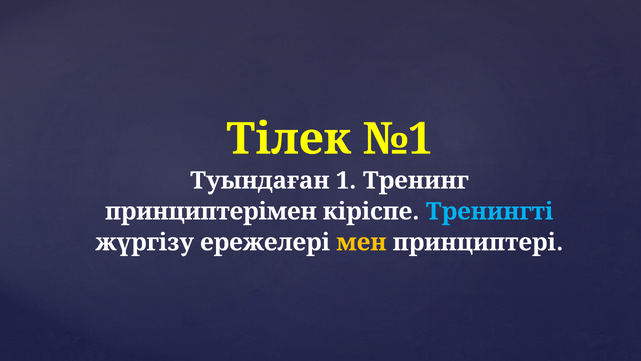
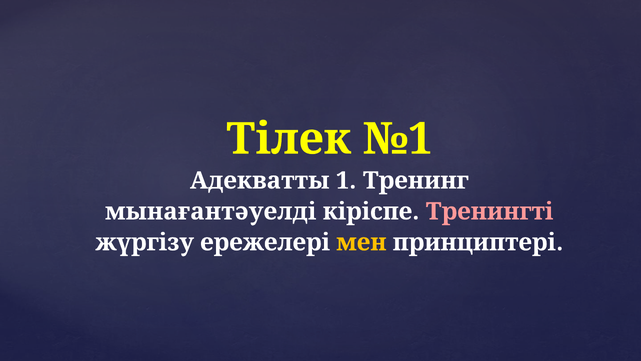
Туындаған: Туындаған -> Адекватты
принциптерімен: принциптерімен -> мынағантәуелді
Тренингті colour: light blue -> pink
